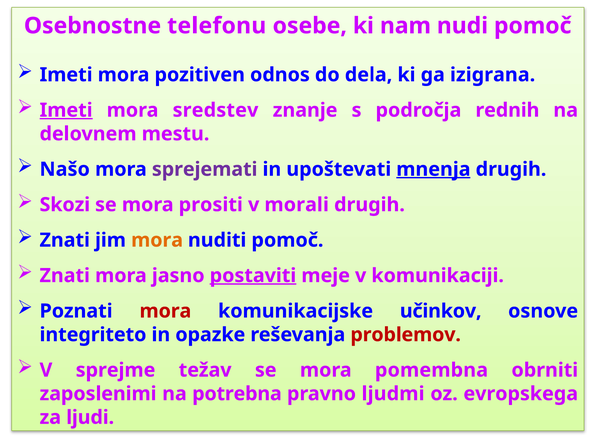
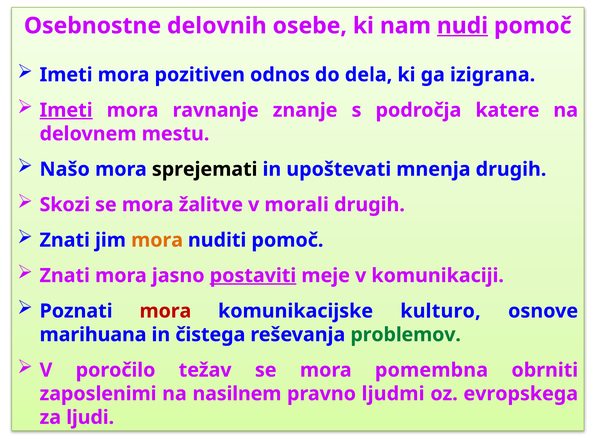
telefonu: telefonu -> delovnih
nudi underline: none -> present
sredstev: sredstev -> ravnanje
rednih: rednih -> katere
sprejemati colour: purple -> black
mnenja underline: present -> none
prositi: prositi -> žalitve
učinkov: učinkov -> kulturo
integriteto: integriteto -> marihuana
opazke: opazke -> čistega
problemov colour: red -> green
sprejme: sprejme -> poročilo
potrebna: potrebna -> nasilnem
